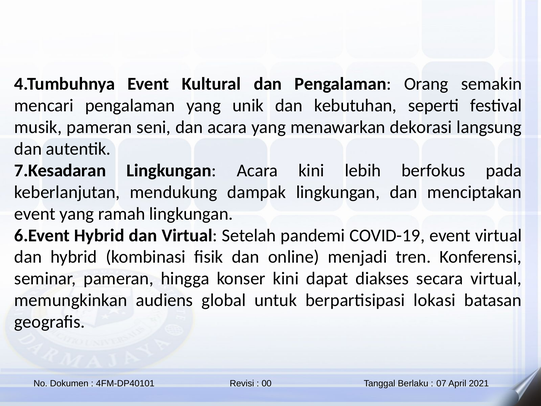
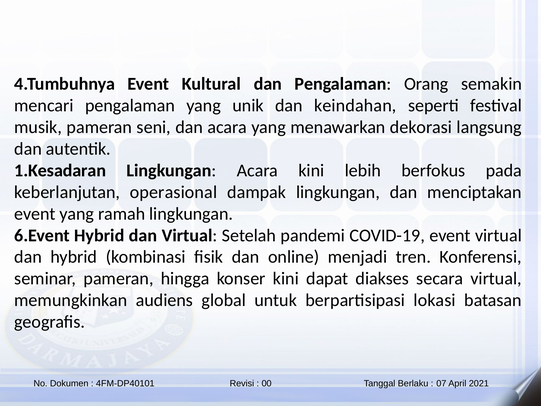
kebutuhan: kebutuhan -> keindahan
7.Kesadaran: 7.Kesadaran -> 1.Kesadaran
mendukung: mendukung -> operasional
